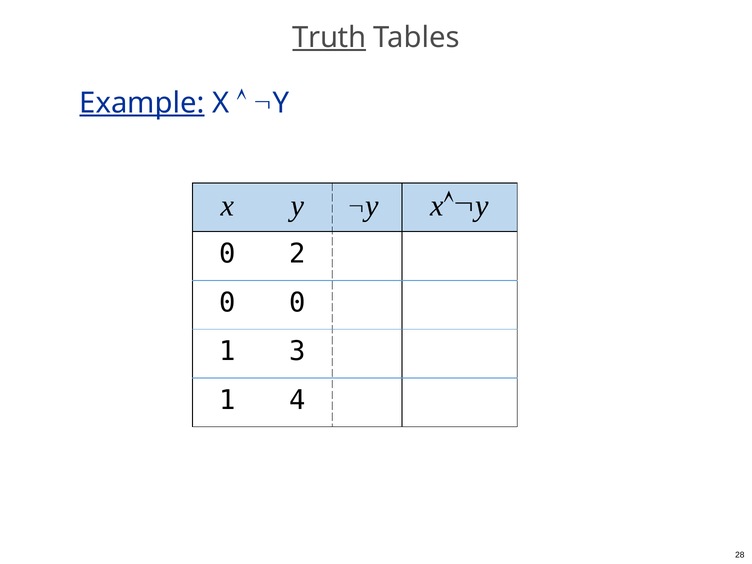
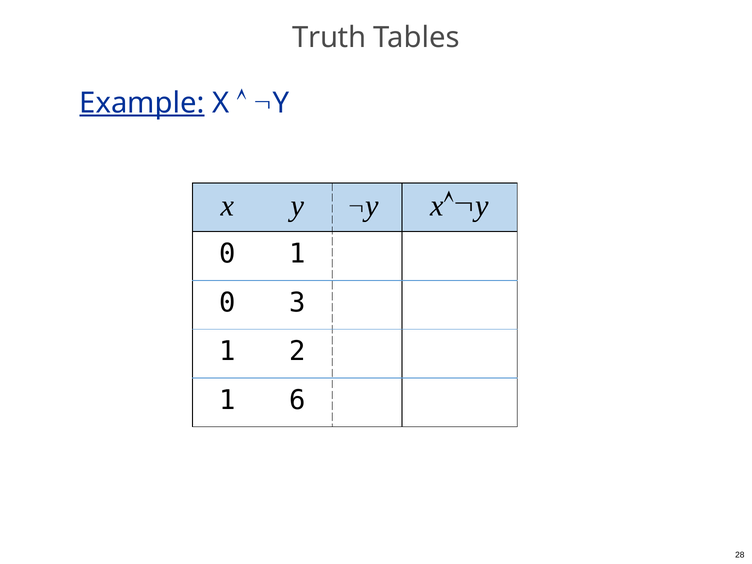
Truth underline: present -> none
0 2: 2 -> 1
0 0: 0 -> 3
3: 3 -> 2
4: 4 -> 6
